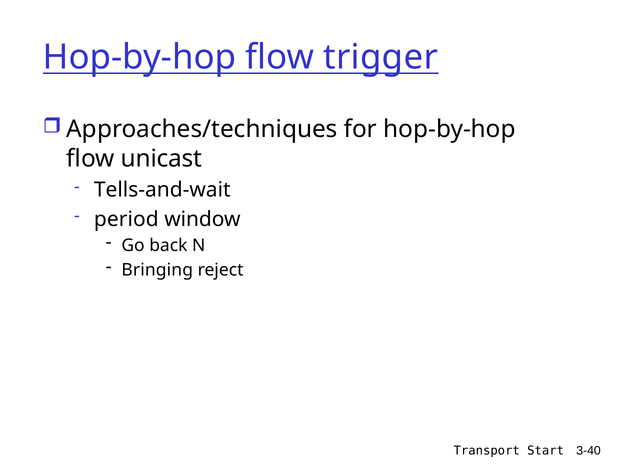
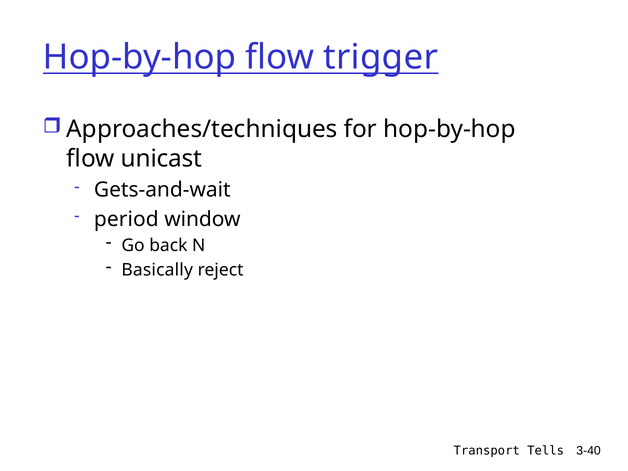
Tells-and-wait: Tells-and-wait -> Gets-and-wait
Bringing: Bringing -> Basically
Start: Start -> Tells
